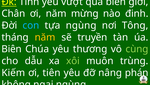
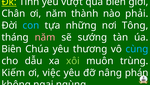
mừng: mừng -> thành
đinh: đinh -> phải
tựa ngùng: ngùng -> những
năm at (45, 37) colour: yellow -> pink
truyền: truyền -> sướng
cùng colour: light green -> light blue
tiên: tiên -> việc
